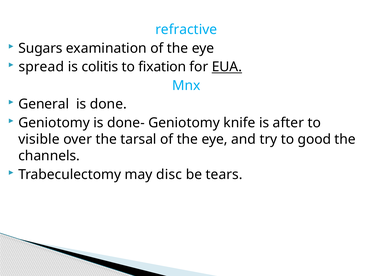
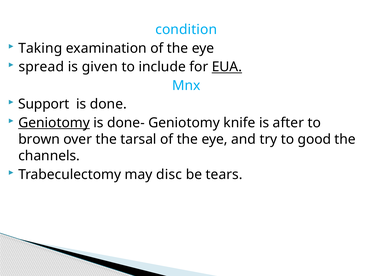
refractive: refractive -> condition
Sugars: Sugars -> Taking
colitis: colitis -> given
fixation: fixation -> include
General: General -> Support
Geniotomy at (54, 123) underline: none -> present
visible: visible -> brown
